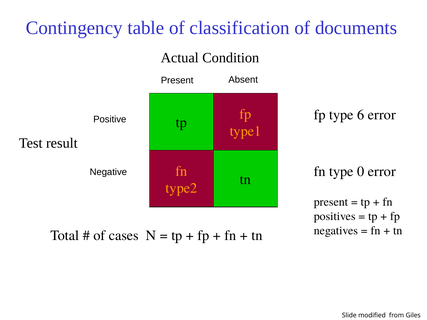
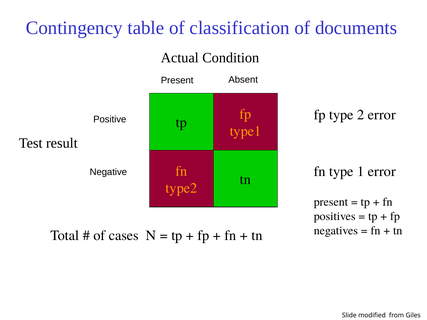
6: 6 -> 2
0: 0 -> 1
